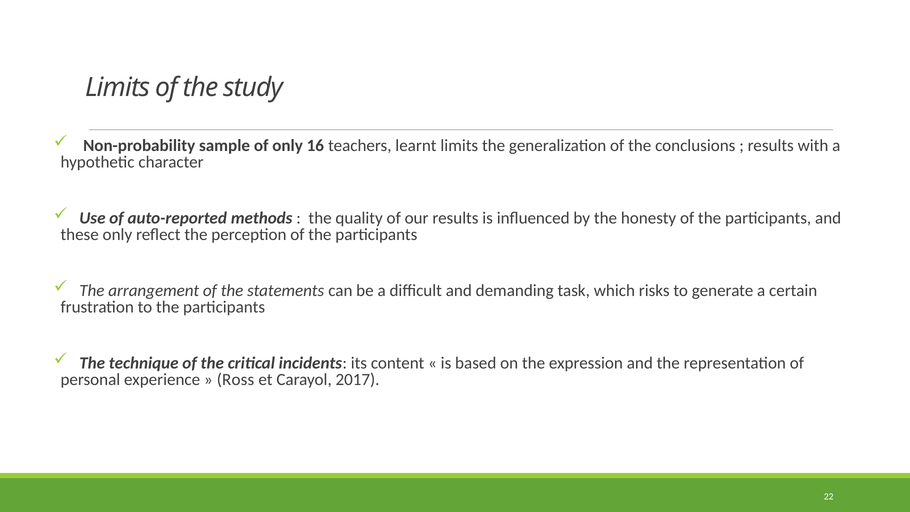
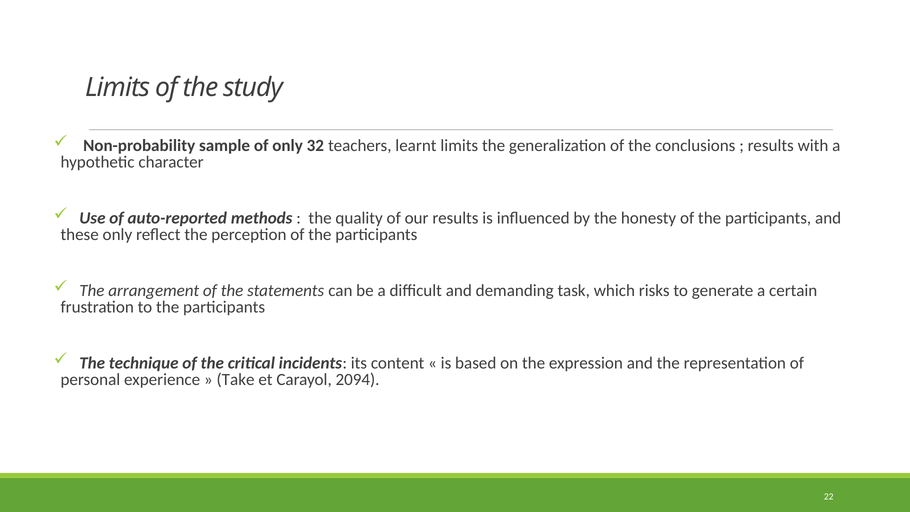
16: 16 -> 32
Ross: Ross -> Take
2017: 2017 -> 2094
